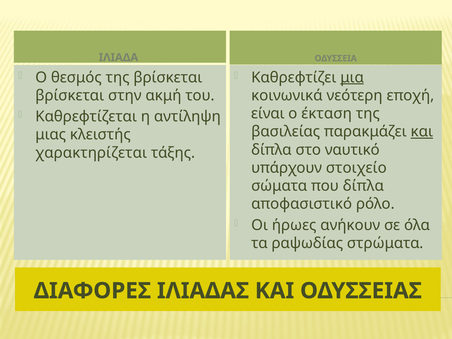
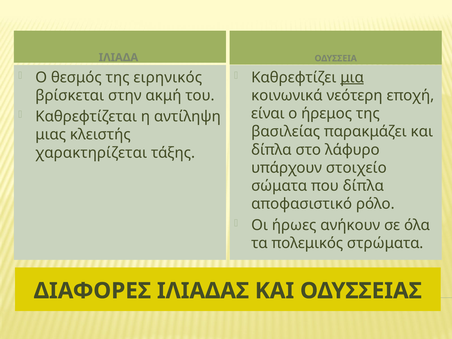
της βρίσκεται: βρίσκεται -> ειρηνικός
έκταση: έκταση -> ήρεμος
και at (422, 132) underline: present -> none
ναυτικό: ναυτικό -> λάφυρο
ραψωδίας: ραψωδίας -> πολεμικός
